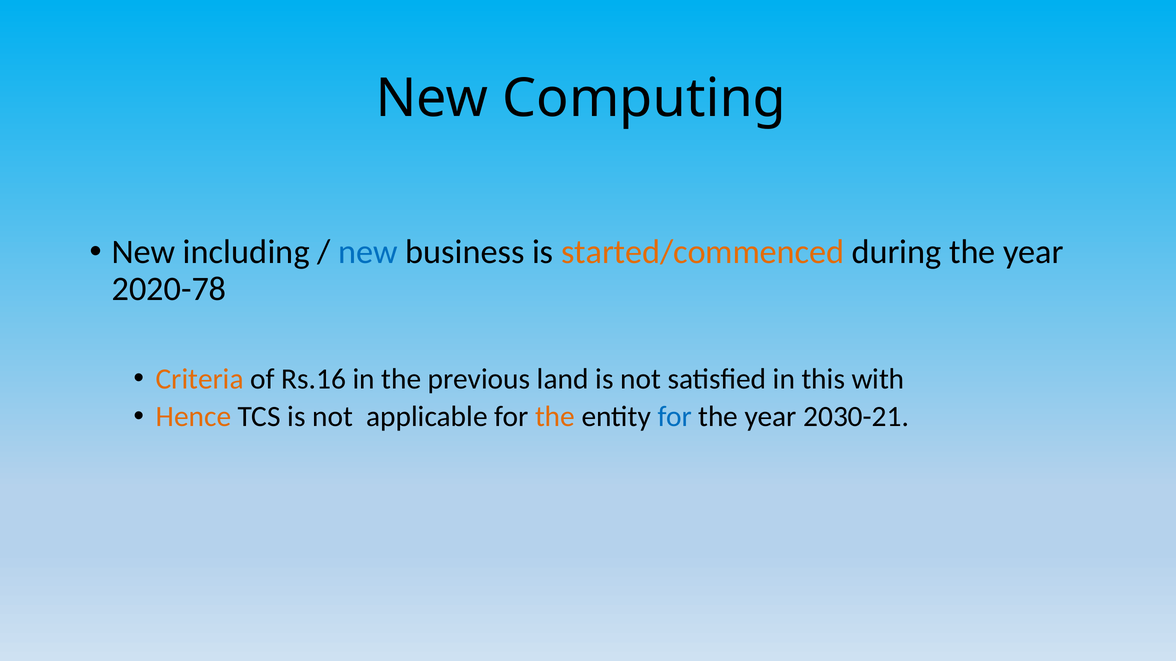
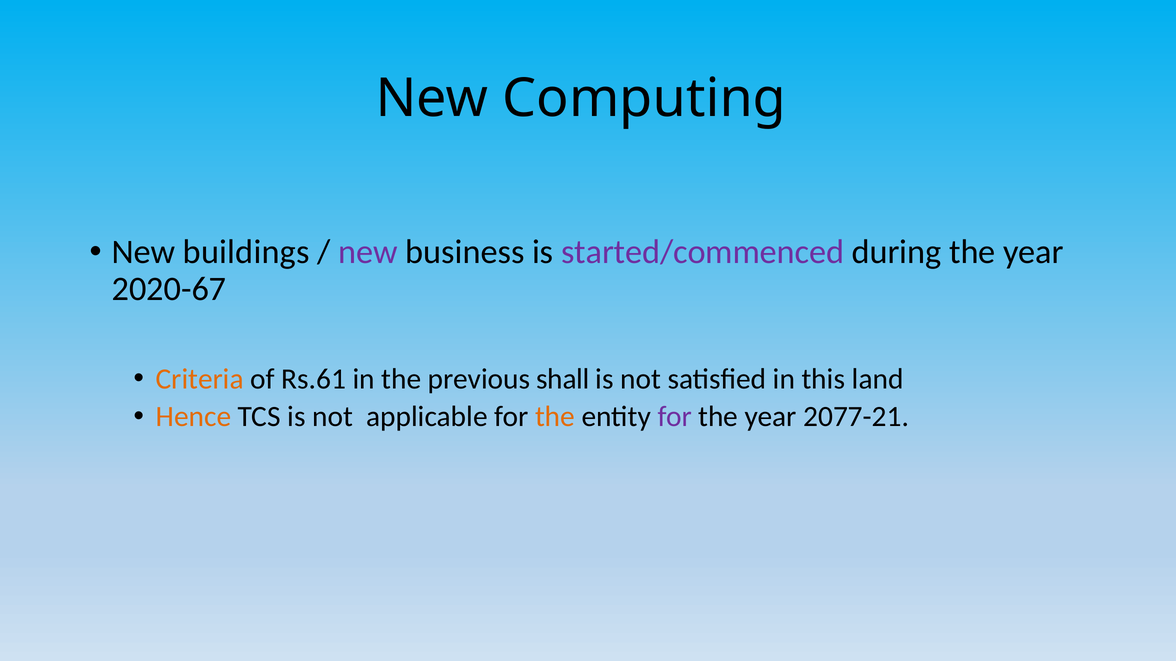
including: including -> buildings
new at (368, 252) colour: blue -> purple
started/commenced colour: orange -> purple
2020-78: 2020-78 -> 2020-67
Rs.16: Rs.16 -> Rs.61
land: land -> shall
with: with -> land
for at (675, 417) colour: blue -> purple
2030-21: 2030-21 -> 2077-21
